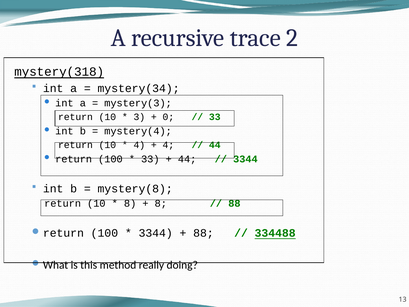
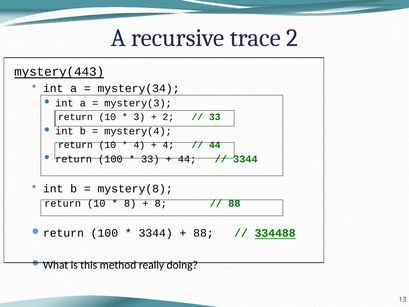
mystery(318: mystery(318 -> mystery(443
0 at (168, 117): 0 -> 2
